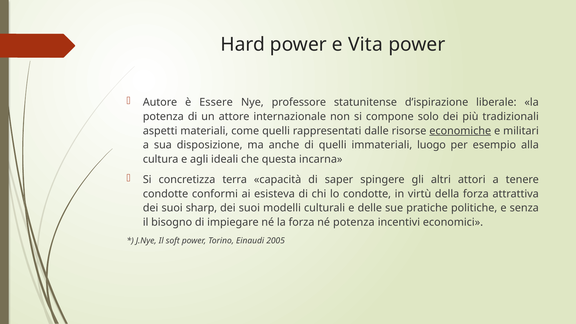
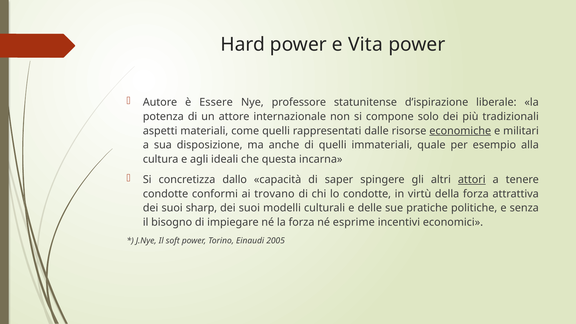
luogo: luogo -> quale
terra: terra -> dallo
attori underline: none -> present
esisteva: esisteva -> trovano
né potenza: potenza -> esprime
